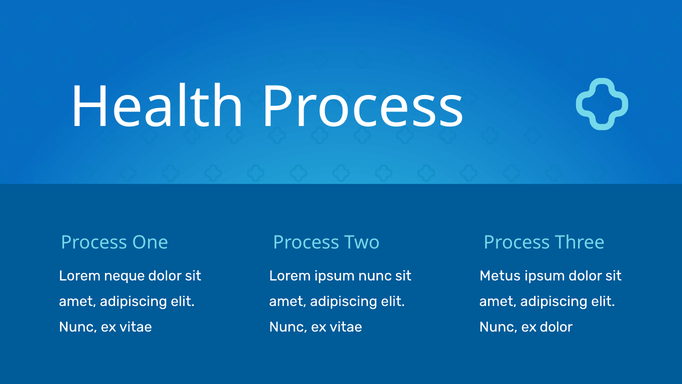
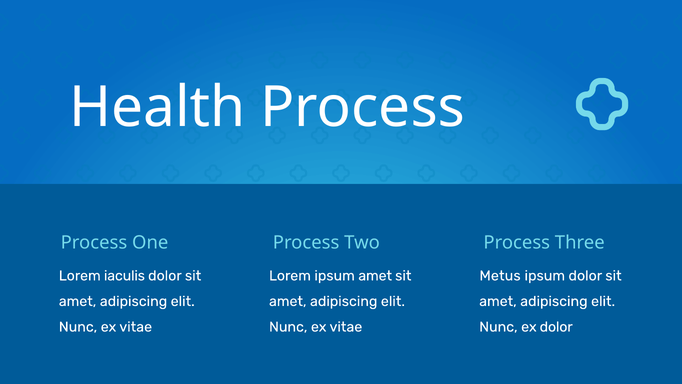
neque: neque -> iaculis
ipsum nunc: nunc -> amet
